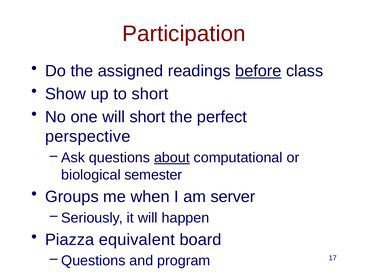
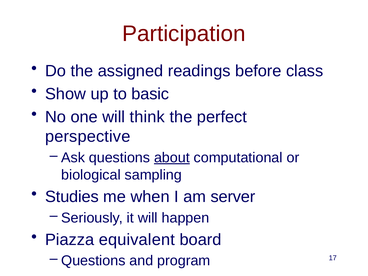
before underline: present -> none
to short: short -> basic
will short: short -> think
semester: semester -> sampling
Groups: Groups -> Studies
